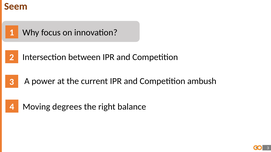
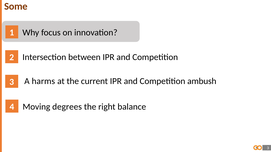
Seem: Seem -> Some
power: power -> harms
